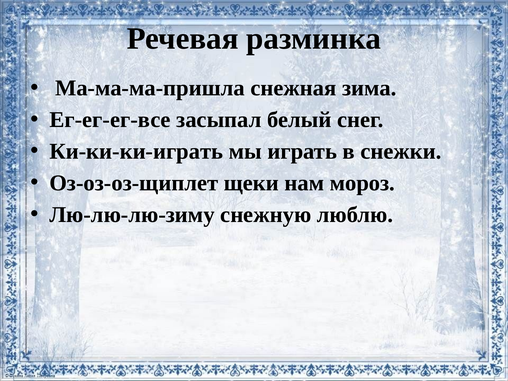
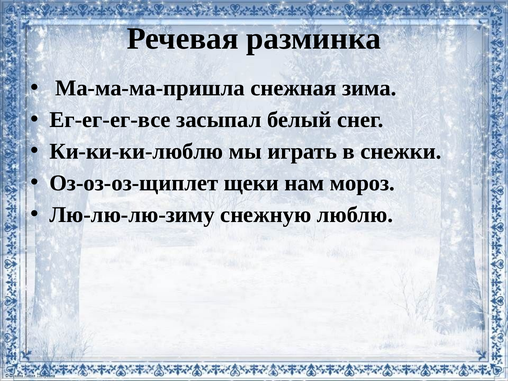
Ки-ки-ки-играть: Ки-ки-ки-играть -> Ки-ки-ки-люблю
